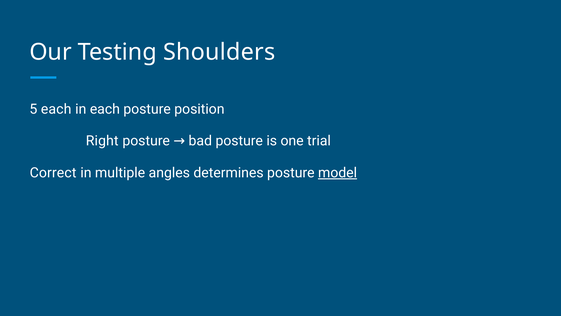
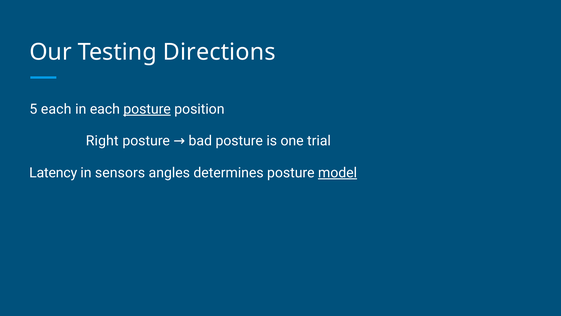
Shoulders: Shoulders -> Directions
posture at (147, 109) underline: none -> present
Correct: Correct -> Latency
multiple: multiple -> sensors
